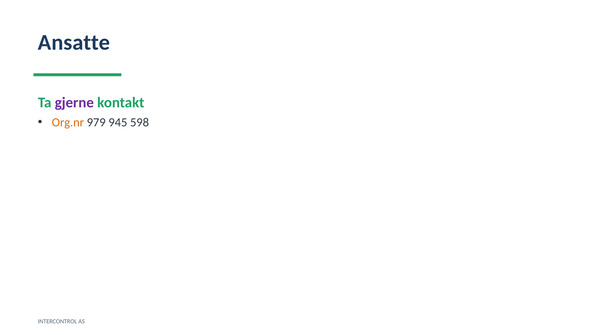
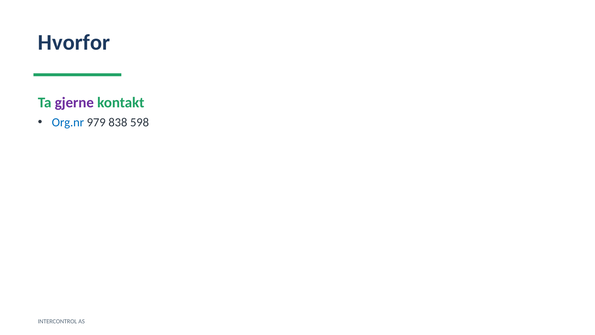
Ansatte: Ansatte -> Hvorfor
Org.nr colour: orange -> blue
945: 945 -> 838
